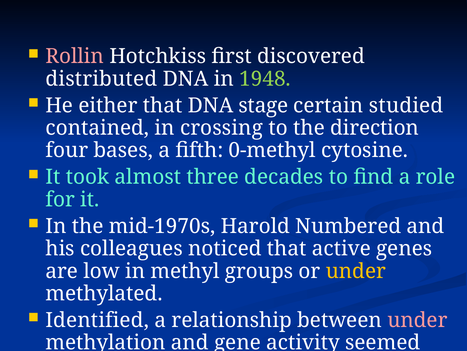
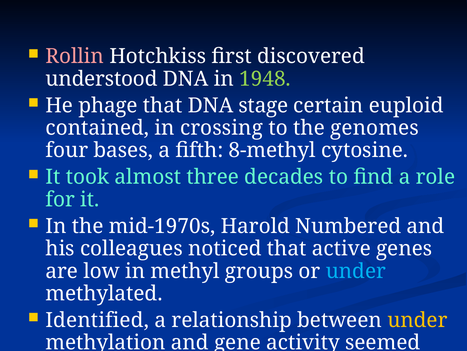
distributed: distributed -> understood
either: either -> phage
studied: studied -> euploid
direction: direction -> genomes
0-methyl: 0-methyl -> 8-methyl
under at (356, 271) colour: yellow -> light blue
under at (417, 320) colour: pink -> yellow
